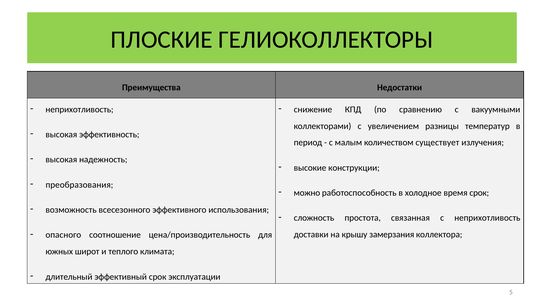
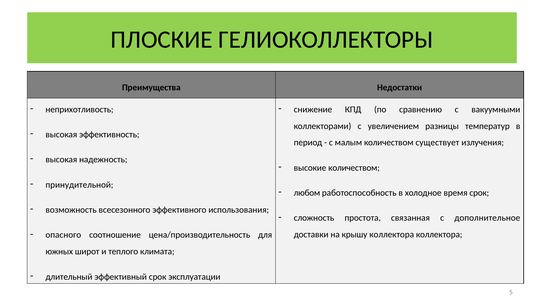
высокие конструкции: конструкции -> количеством
преобразования: преобразования -> принудительной
можно: можно -> любом
с неприхотливость: неприхотливость -> дополнительное
крышу замерзания: замерзания -> коллектора
